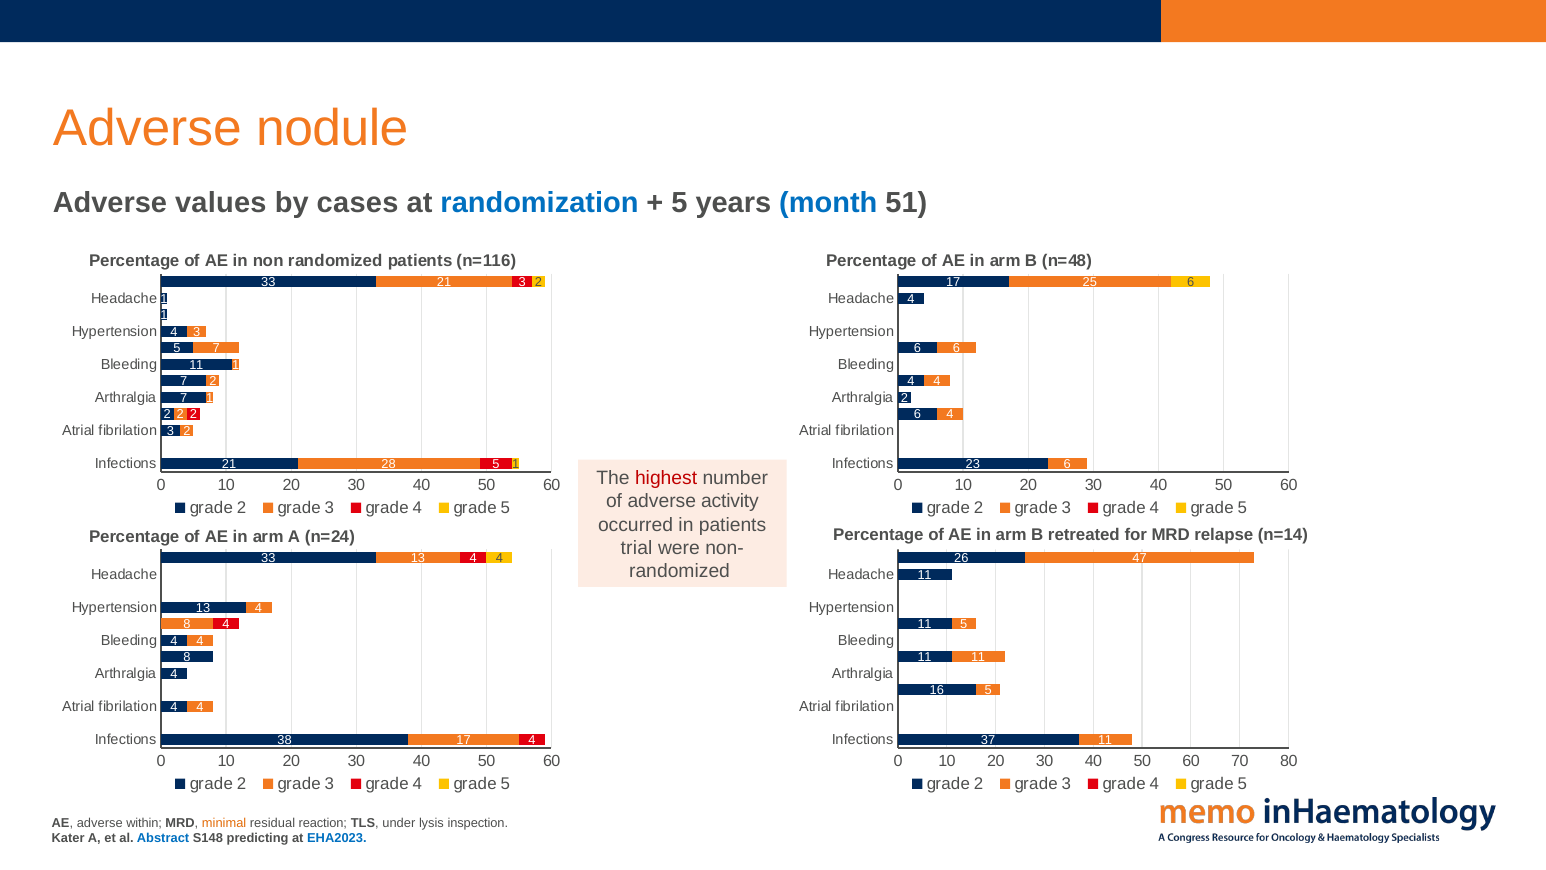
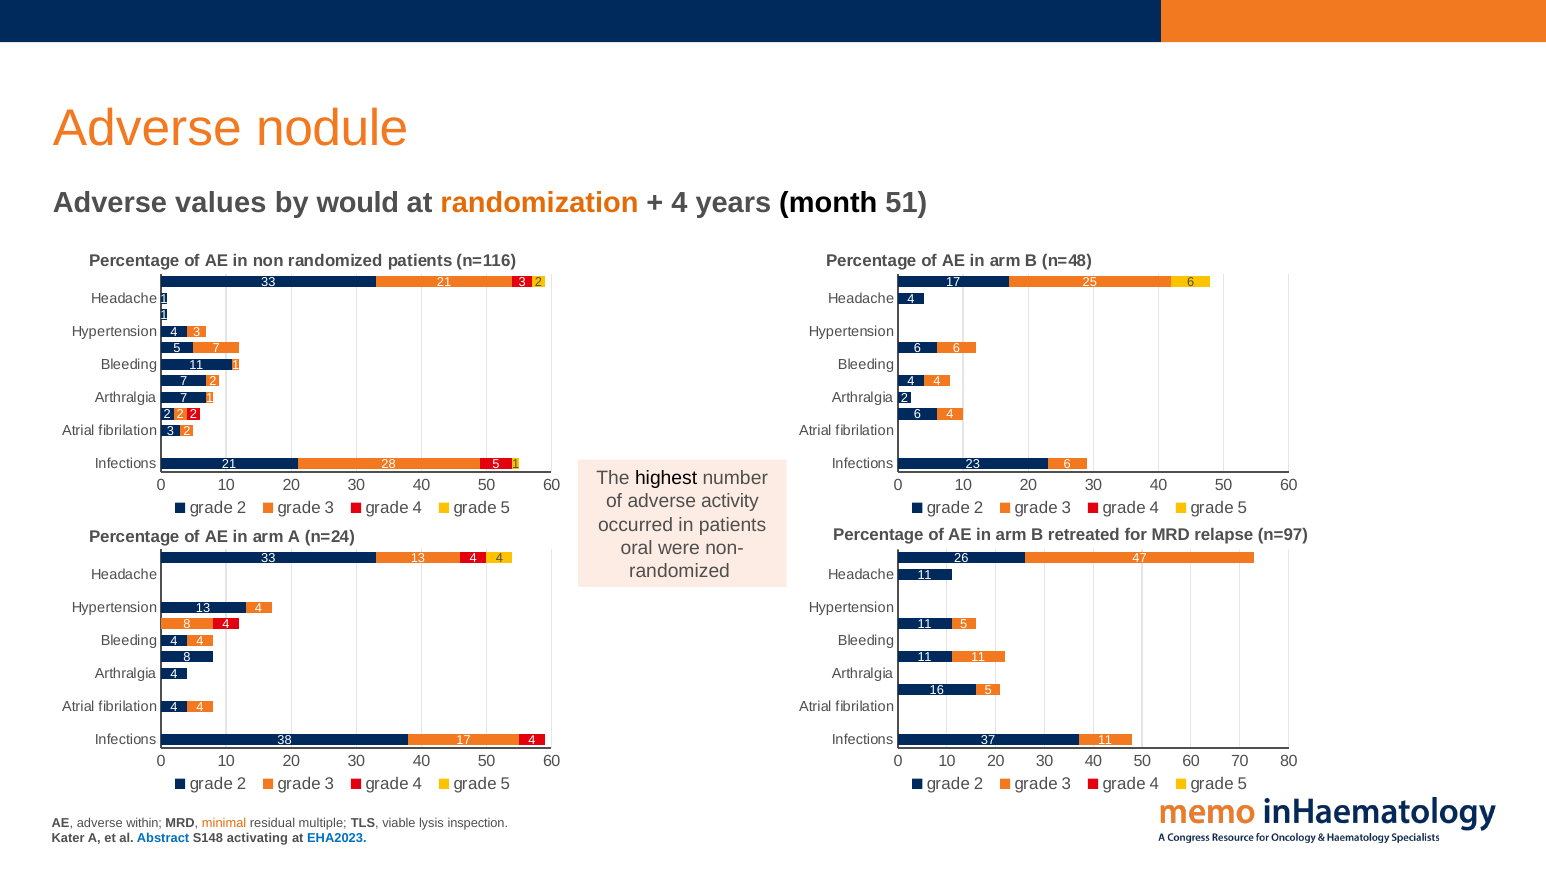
cases: cases -> would
randomization colour: blue -> orange
5 at (679, 203): 5 -> 4
month colour: blue -> black
highest colour: red -> black
n=14: n=14 -> n=97
trial: trial -> oral
reaction: reaction -> multiple
under: under -> viable
predicting: predicting -> activating
